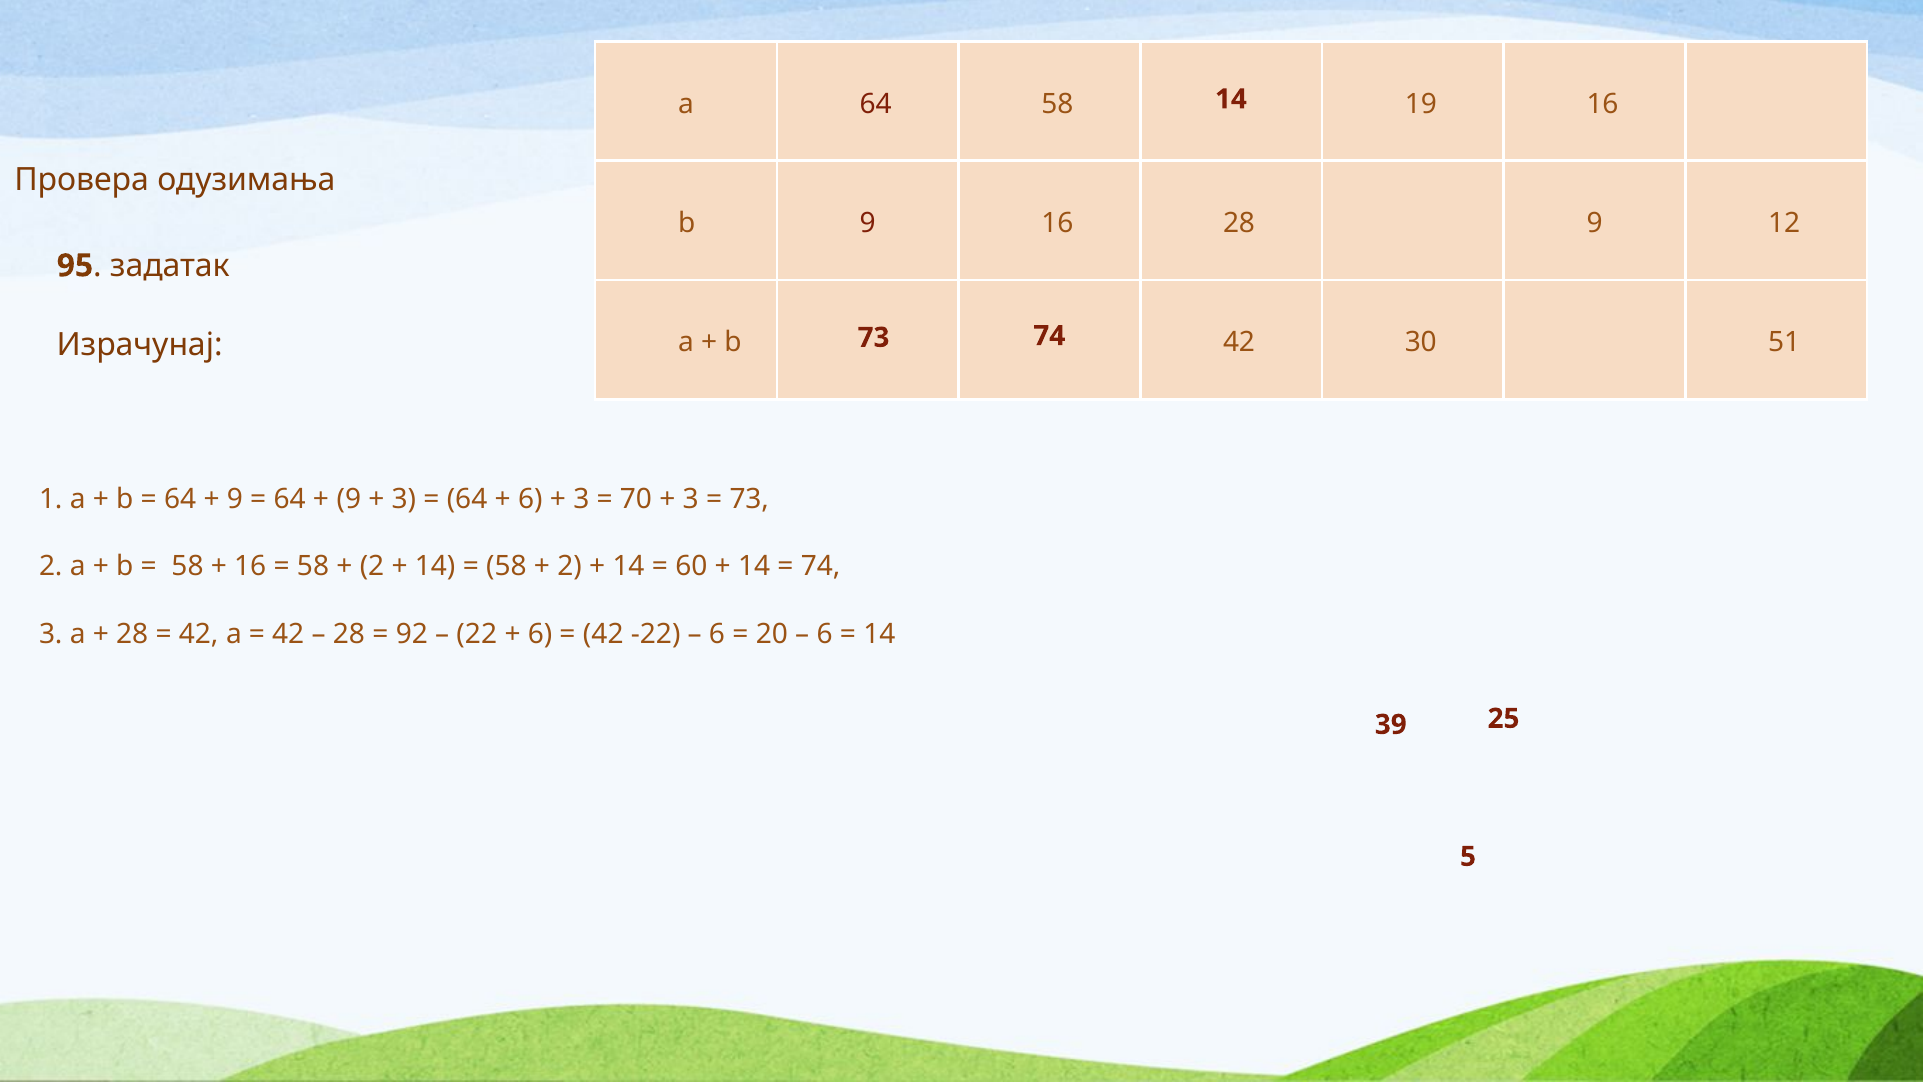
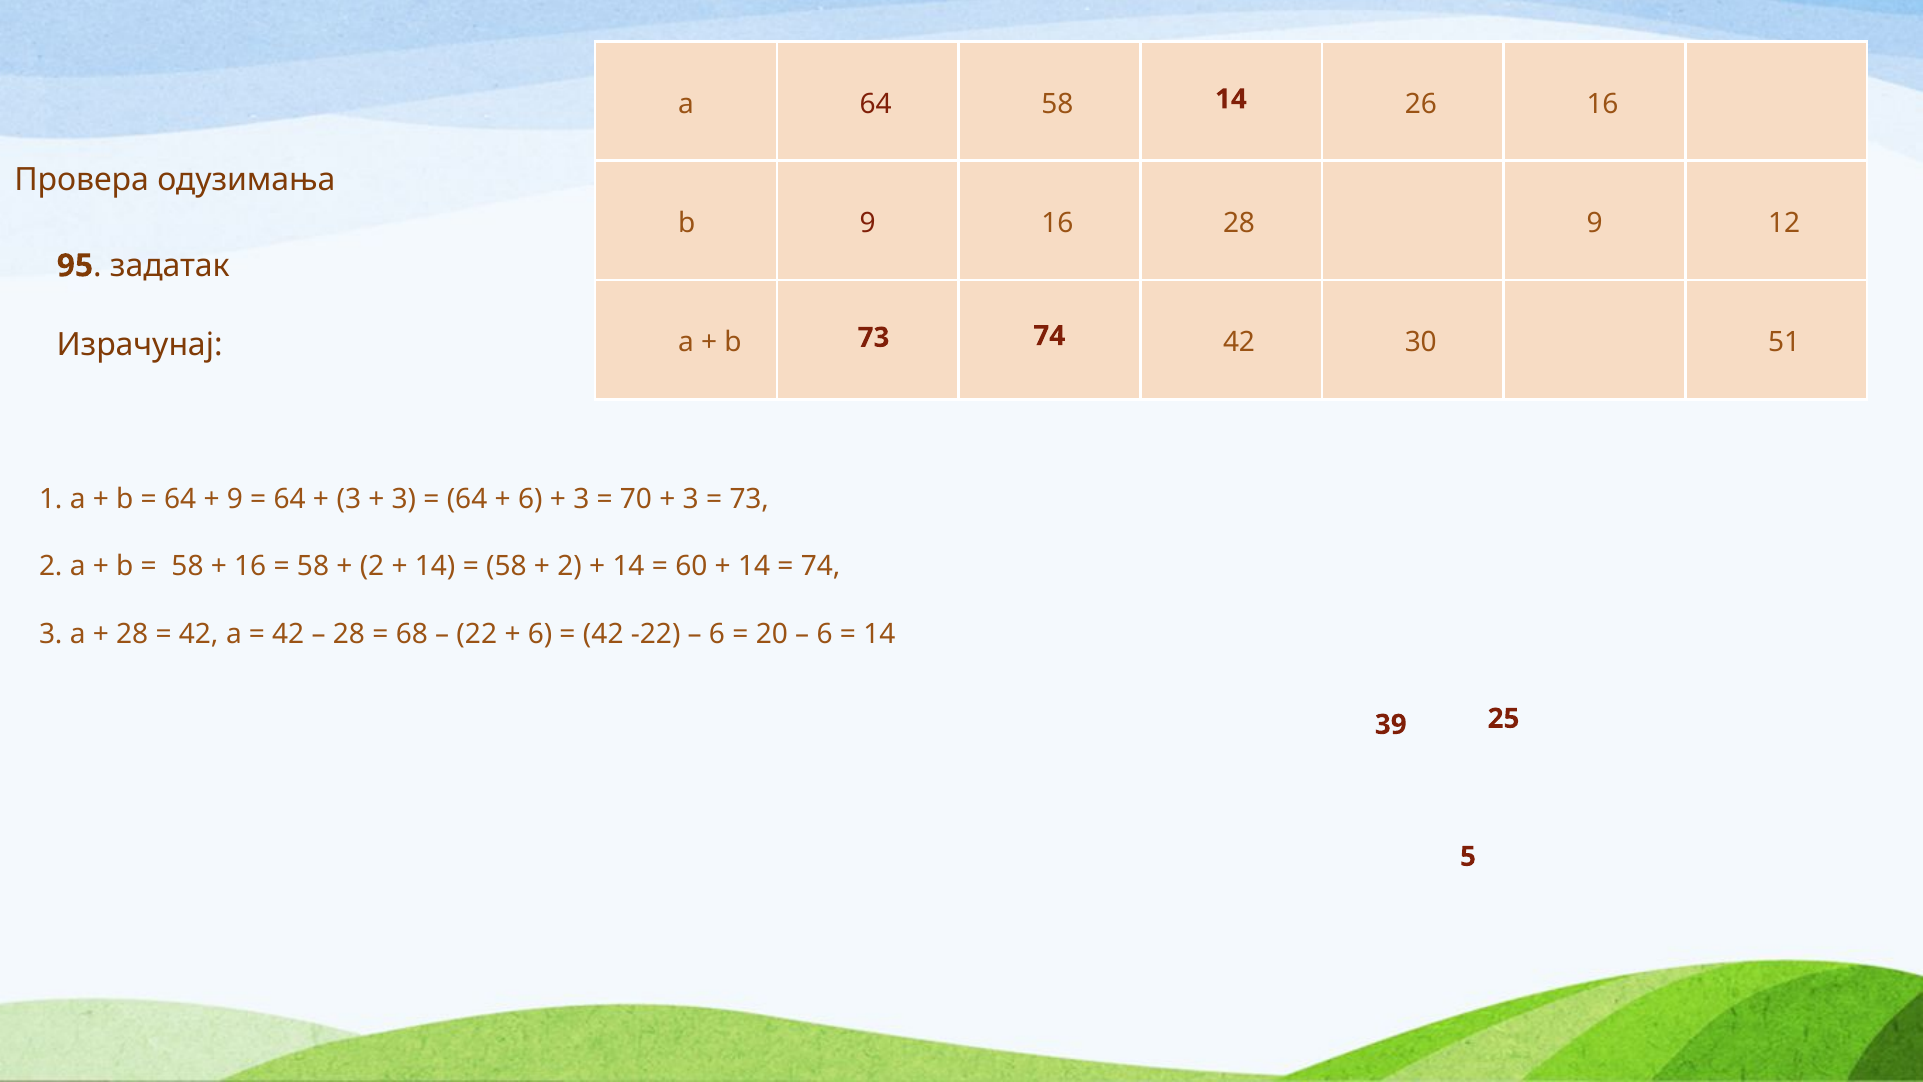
19: 19 -> 26
9 at (349, 499): 9 -> 3
92: 92 -> 68
